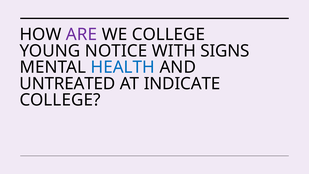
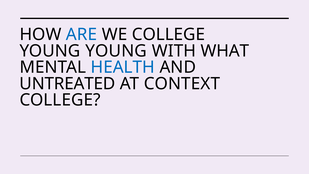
ARE colour: purple -> blue
YOUNG NOTICE: NOTICE -> YOUNG
SIGNS: SIGNS -> WHAT
INDICATE: INDICATE -> CONTEXT
